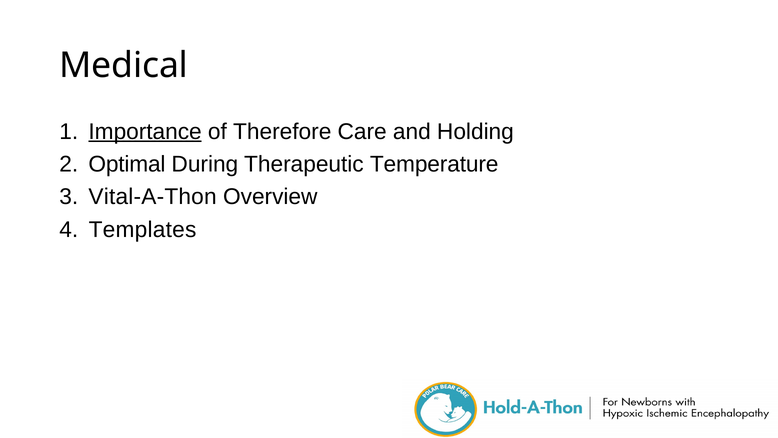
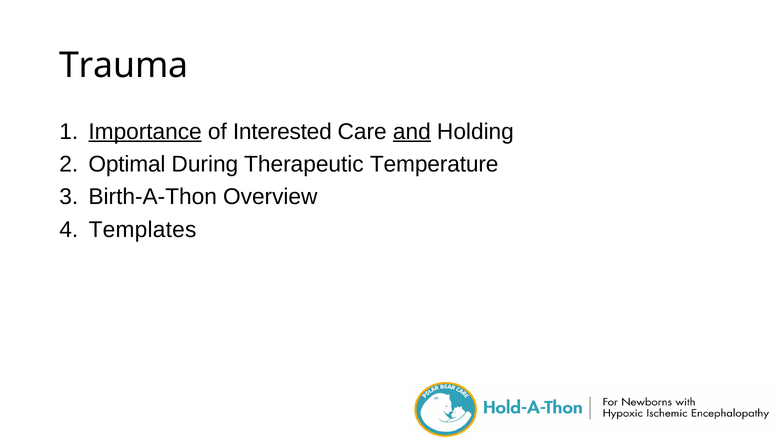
Medical: Medical -> Trauma
Therefore: Therefore -> Interested
and underline: none -> present
Vital-A-Thon: Vital-A-Thon -> Birth-A-Thon
